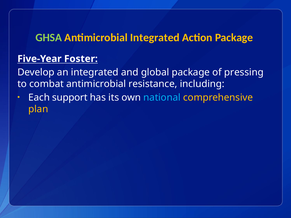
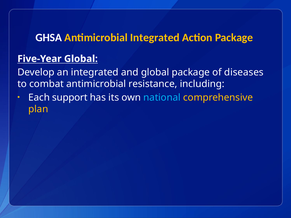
GHSA colour: light green -> white
Five-Year Foster: Foster -> Global
pressing: pressing -> diseases
